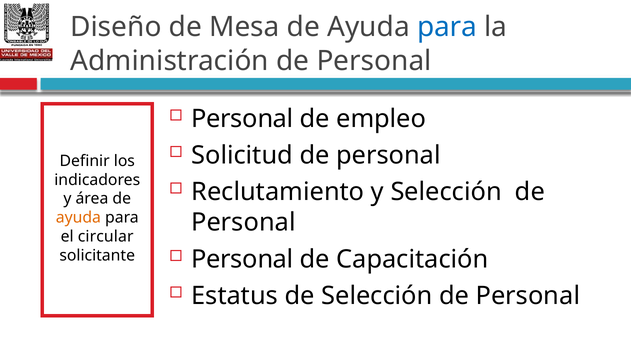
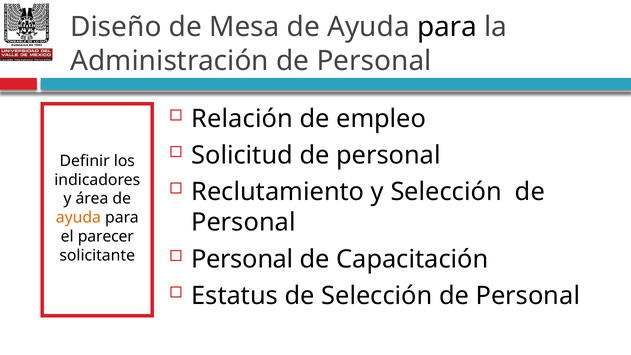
para at (447, 27) colour: blue -> black
Personal at (242, 119): Personal -> Relación
circular: circular -> parecer
